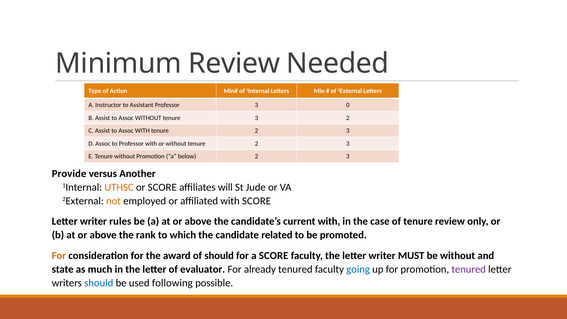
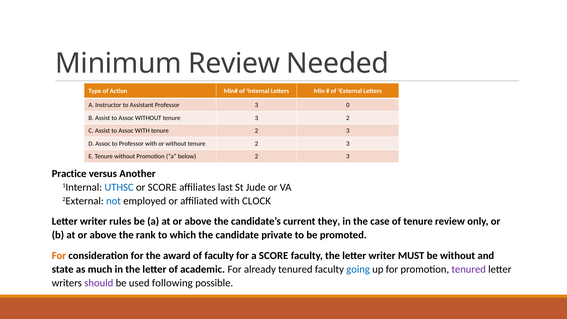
Provide: Provide -> Practice
UTHSC colour: orange -> blue
will: will -> last
not colour: orange -> blue
with SCORE: SCORE -> CLOCK
current with: with -> they
related: related -> private
of should: should -> faculty
evaluator: evaluator -> academic
should at (99, 283) colour: blue -> purple
